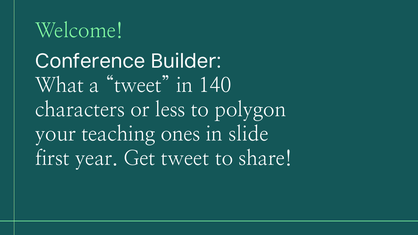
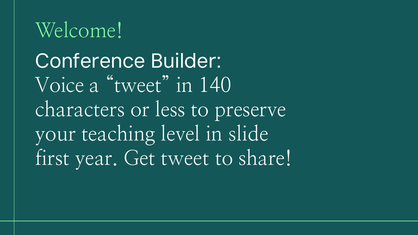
What: What -> Voice
polygon: polygon -> preserve
ones: ones -> level
